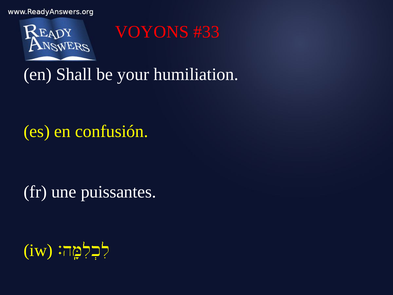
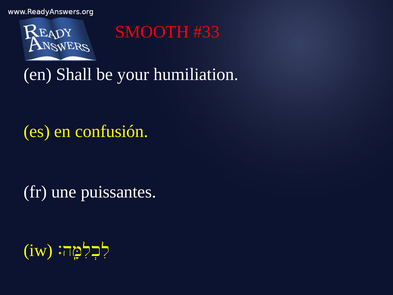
VOYONS: VOYONS -> SMOOTH
